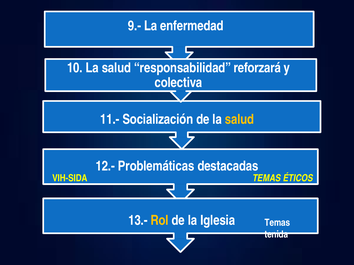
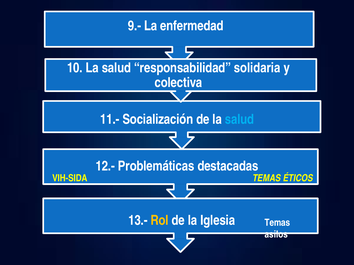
reforzará: reforzará -> solidaria
salud at (239, 120) colour: yellow -> light blue
tenida: tenida -> asilos
